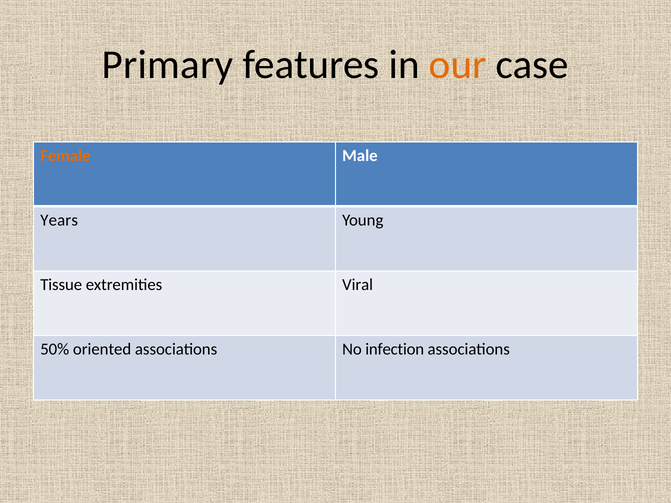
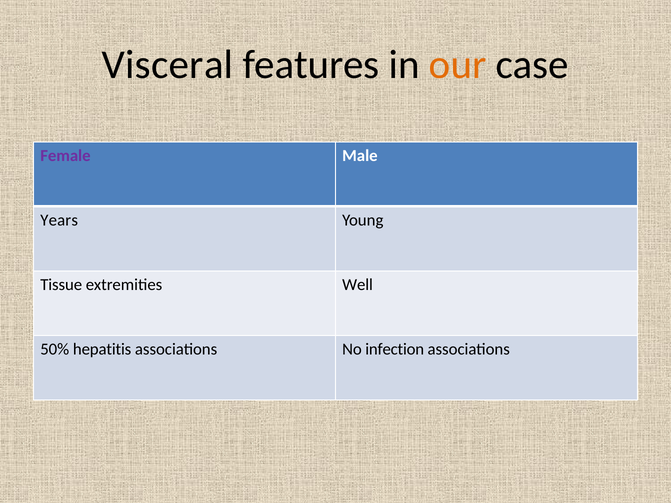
Primary: Primary -> Visceral
Female colour: orange -> purple
Viral: Viral -> Well
oriented: oriented -> hepatitis
